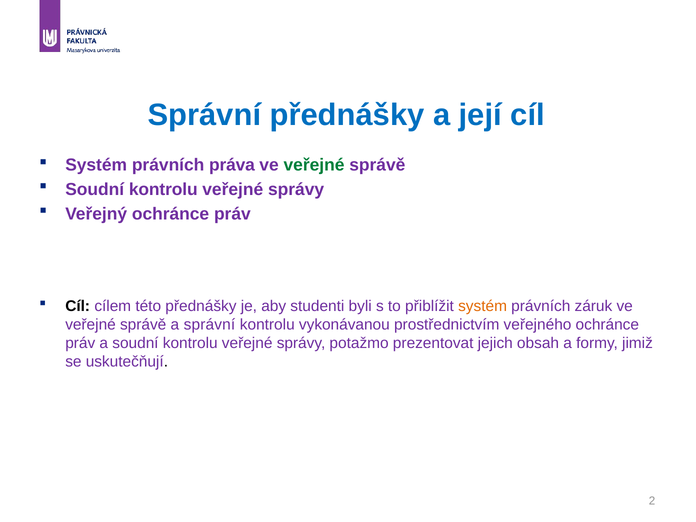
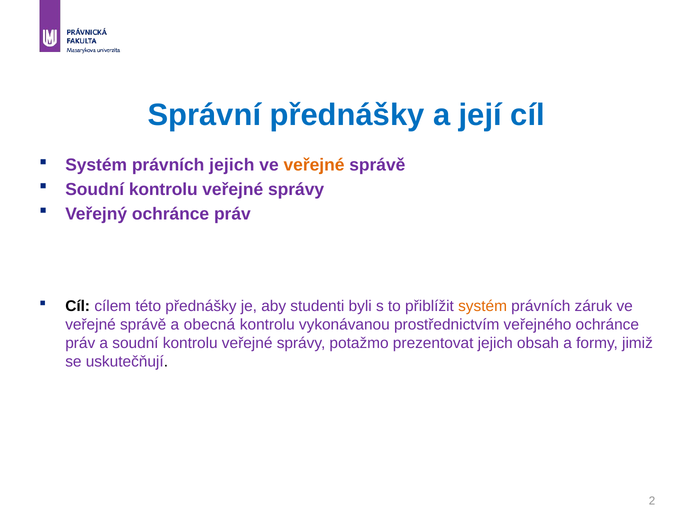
právních práva: práva -> jejich
veřejné at (314, 165) colour: green -> orange
a správní: správní -> obecná
